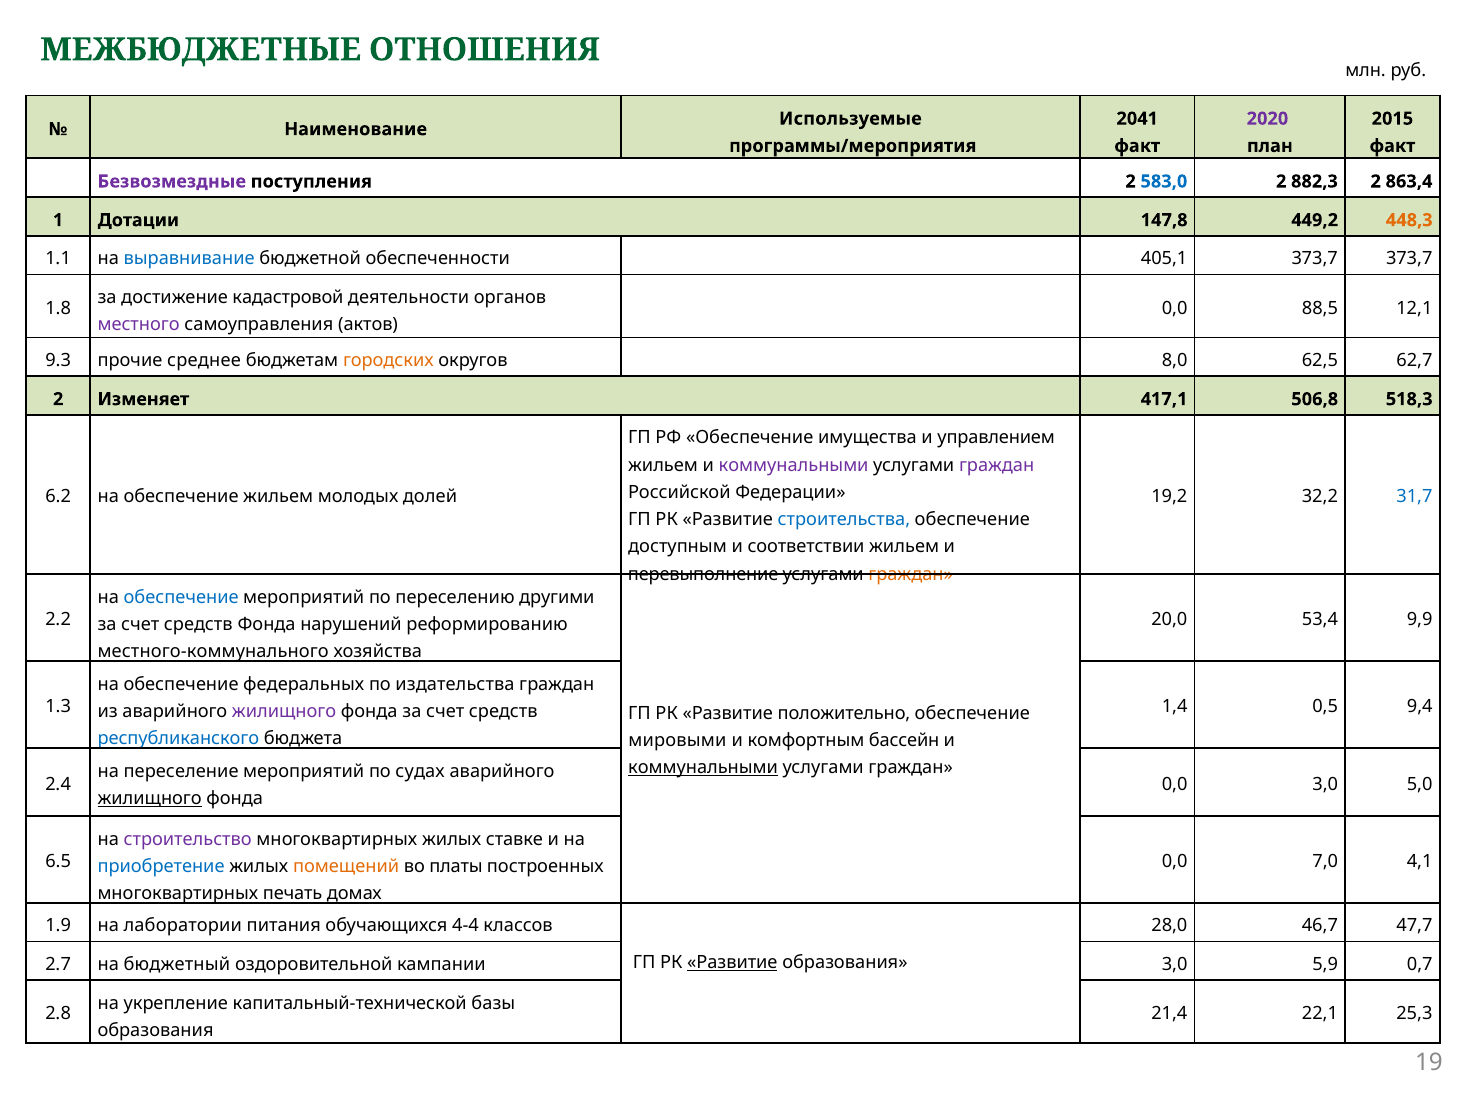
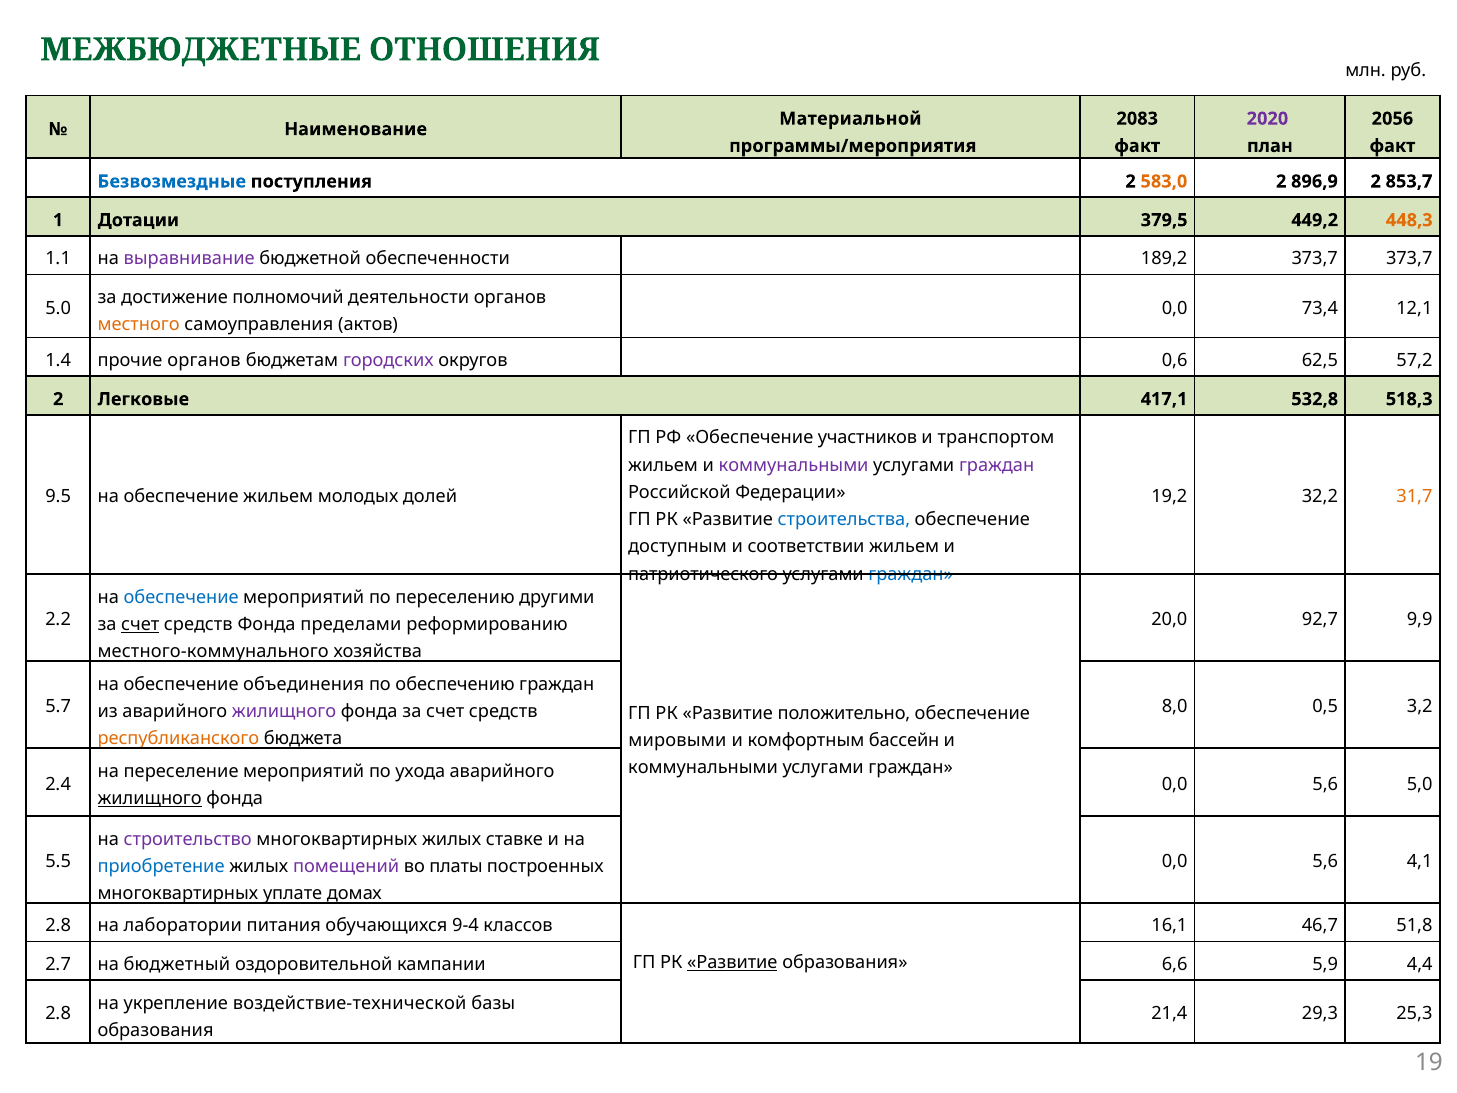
Используемые: Используемые -> Материальной
2041: 2041 -> 2083
2015: 2015 -> 2056
Безвозмездные colour: purple -> blue
583,0 colour: blue -> orange
882,3: 882,3 -> 896,9
863,4: 863,4 -> 853,7
147,8: 147,8 -> 379,5
выравнивание colour: blue -> purple
405,1: 405,1 -> 189,2
кадастровой: кадастровой -> полномочий
1.8: 1.8 -> 5.0
88,5: 88,5 -> 73,4
местного colour: purple -> orange
9.3: 9.3 -> 1.4
прочие среднее: среднее -> органов
городских colour: orange -> purple
8,0: 8,0 -> 0,6
62,7: 62,7 -> 57,2
Изменяет: Изменяет -> Легковые
506,8: 506,8 -> 532,8
имущества: имущества -> участников
управлением: управлением -> транспортом
6.2: 6.2 -> 9.5
31,7 colour: blue -> orange
перевыполнение: перевыполнение -> патриотического
граждан at (911, 574) colour: orange -> blue
53,4: 53,4 -> 92,7
счет at (140, 624) underline: none -> present
нарушений: нарушений -> пределами
федеральных: федеральных -> объединения
издательства: издательства -> обеспечению
1.3: 1.3 -> 5.7
1,4: 1,4 -> 8,0
9,4: 9,4 -> 3,2
республиканского colour: blue -> orange
коммунальными at (703, 768) underline: present -> none
судах: судах -> ухода
3,0 at (1325, 784): 3,0 -> 5,6
6.5: 6.5 -> 5.5
7,0 at (1325, 861): 7,0 -> 5,6
помещений colour: orange -> purple
печать: печать -> уплате
1.9 at (58, 926): 1.9 -> 2.8
4-4: 4-4 -> 9-4
28,0: 28,0 -> 16,1
47,7: 47,7 -> 51,8
кампании 3,0: 3,0 -> 6,6
0,7: 0,7 -> 4,4
капитальный-технической: капитальный-технической -> воздействие-технической
22,1: 22,1 -> 29,3
